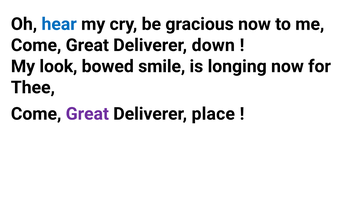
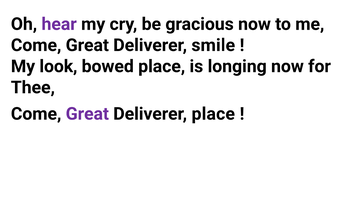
hear colour: blue -> purple
down: down -> smile
bowed smile: smile -> place
